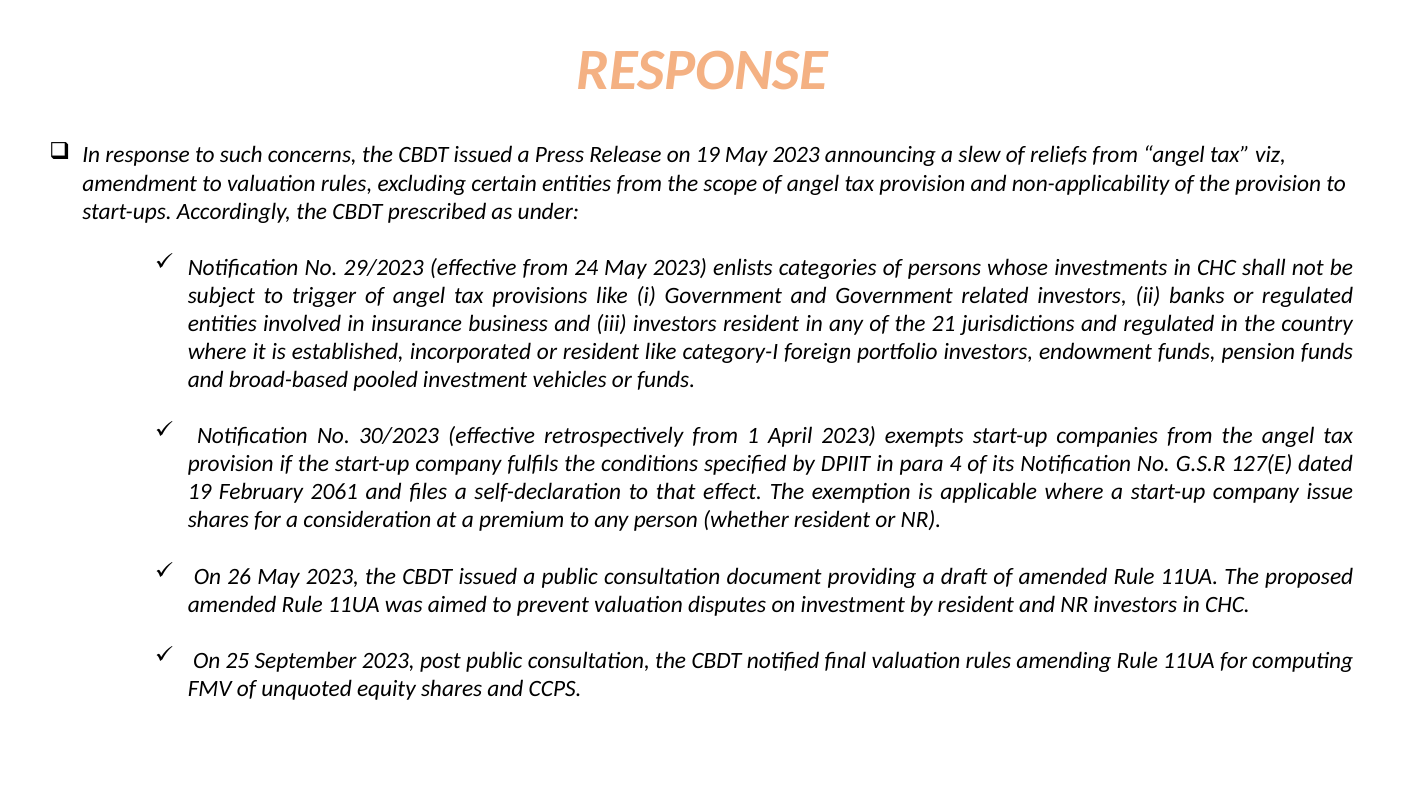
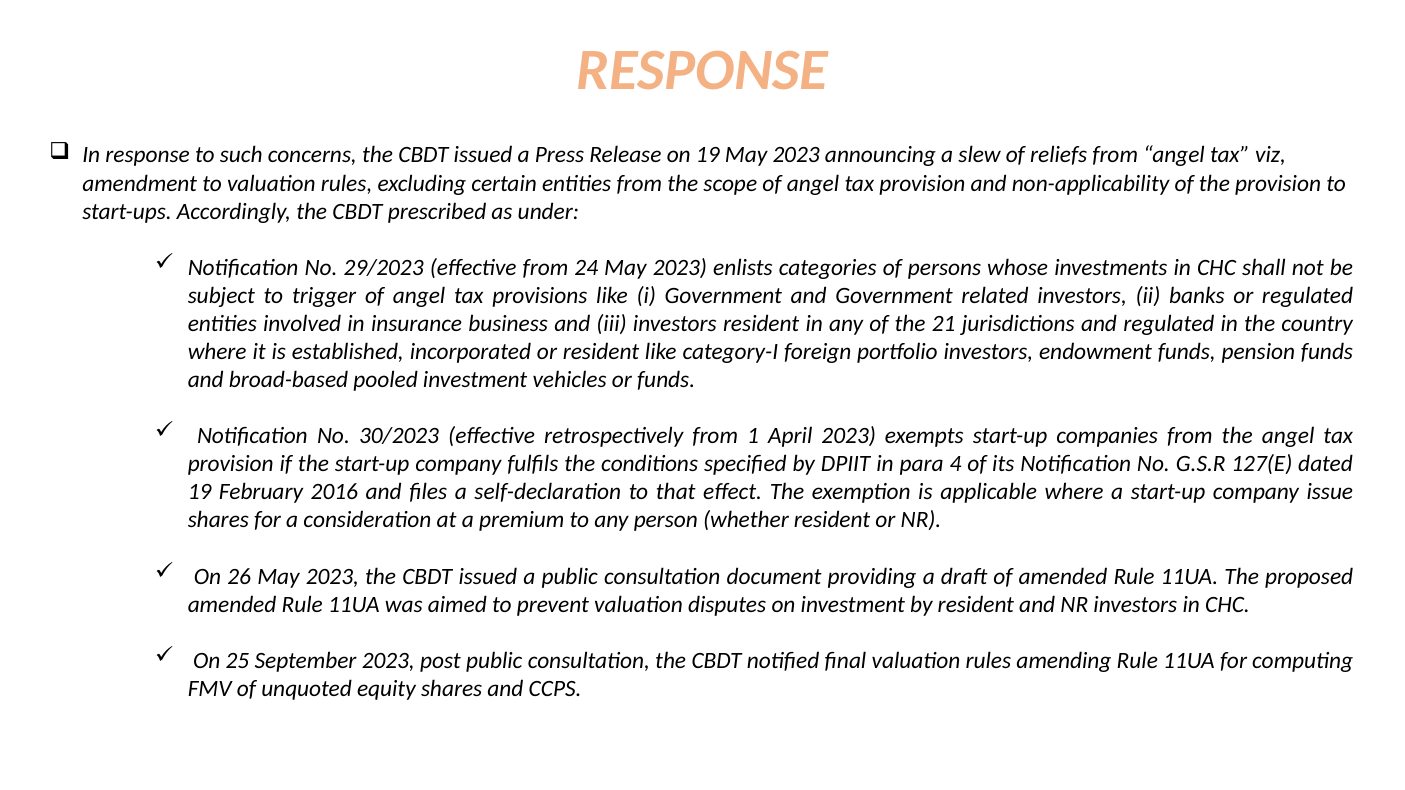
2061: 2061 -> 2016
